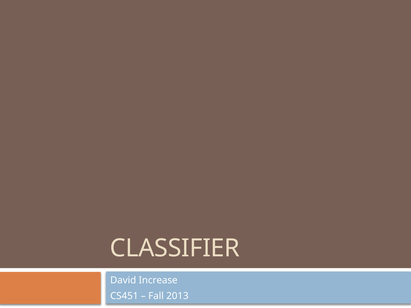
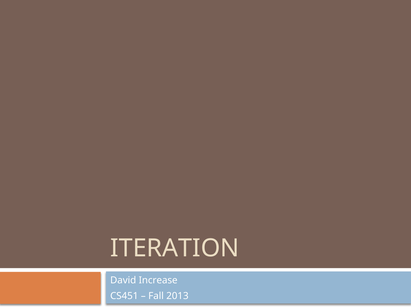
CLASSIFIER: CLASSIFIER -> ITERATION
